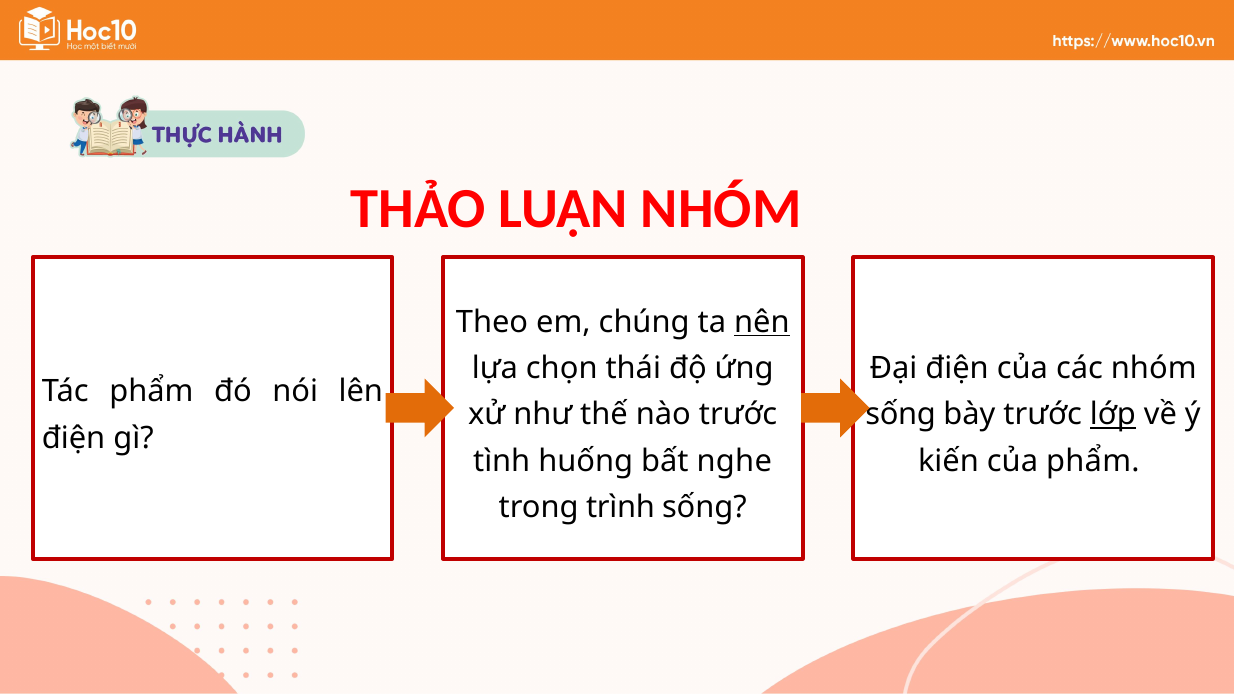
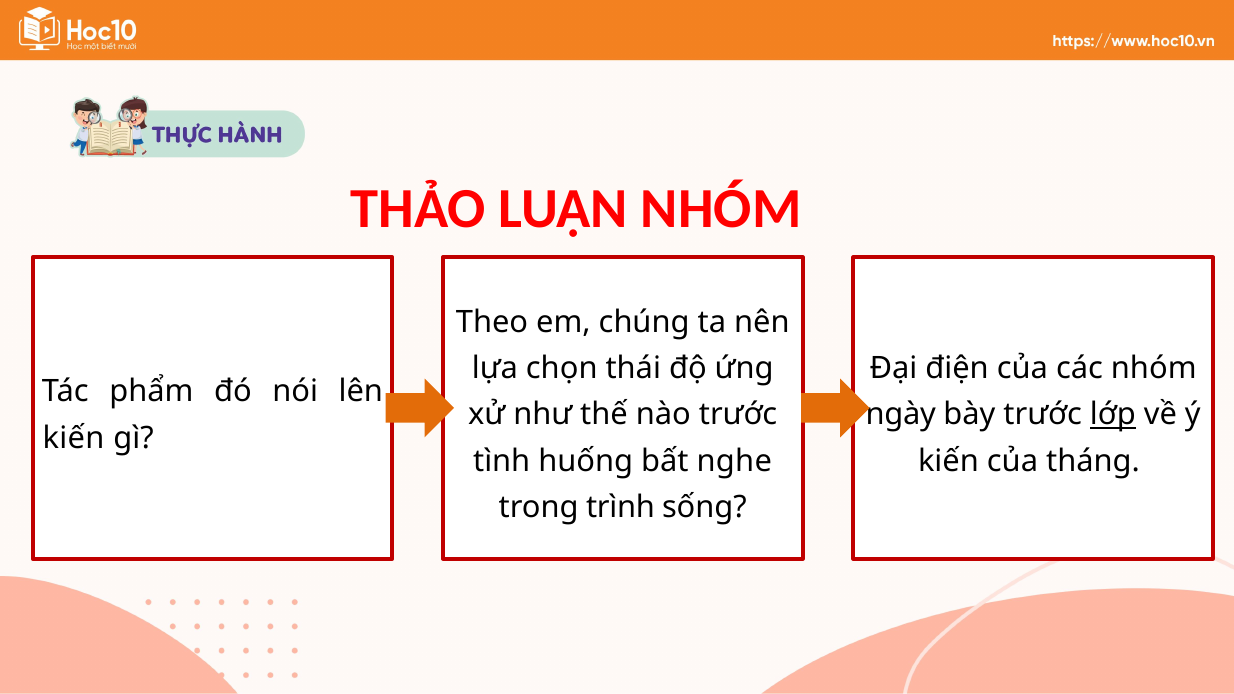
nên underline: present -> none
sống at (901, 415): sống -> ngày
điện at (74, 438): điện -> kiến
của phẩm: phẩm -> tháng
